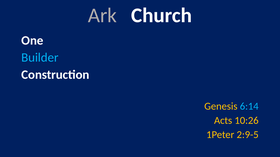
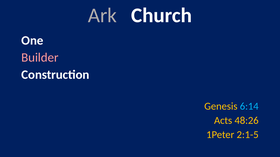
Builder colour: light blue -> pink
10:26: 10:26 -> 48:26
2:9-5: 2:9-5 -> 2:1-5
